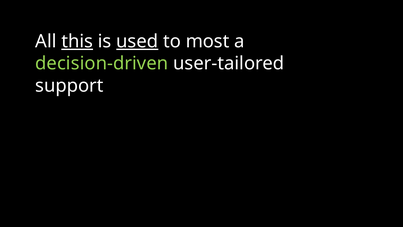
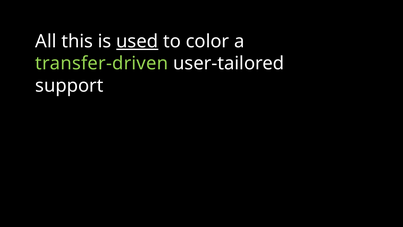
this underline: present -> none
most: most -> color
decision-driven: decision-driven -> transfer-driven
